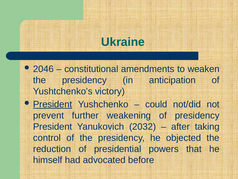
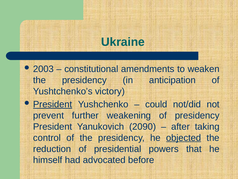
2046: 2046 -> 2003
2032: 2032 -> 2090
objected underline: none -> present
